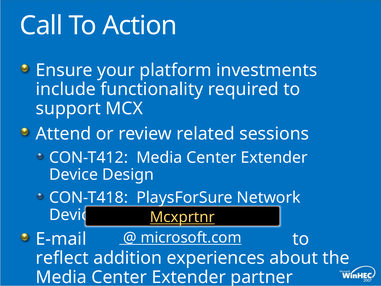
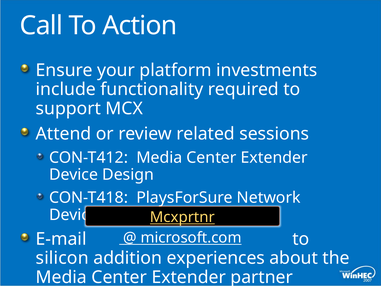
reflect: reflect -> silicon
